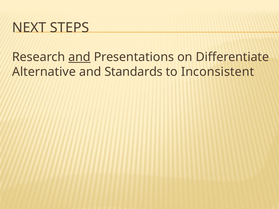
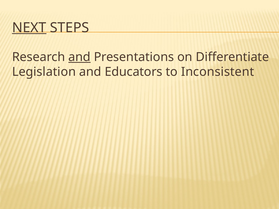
NEXT underline: none -> present
Alternative: Alternative -> Legislation
Standards: Standards -> Educators
